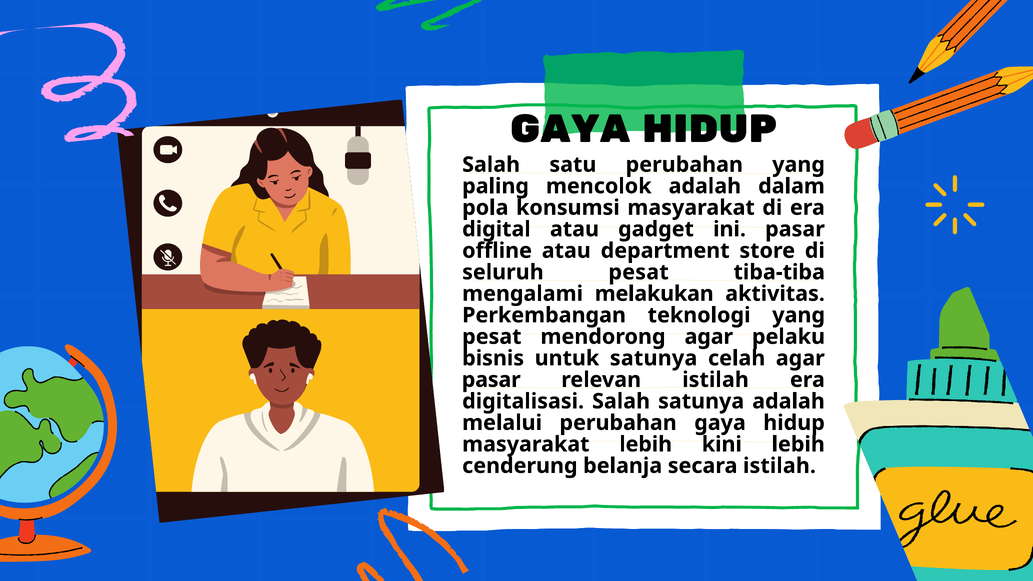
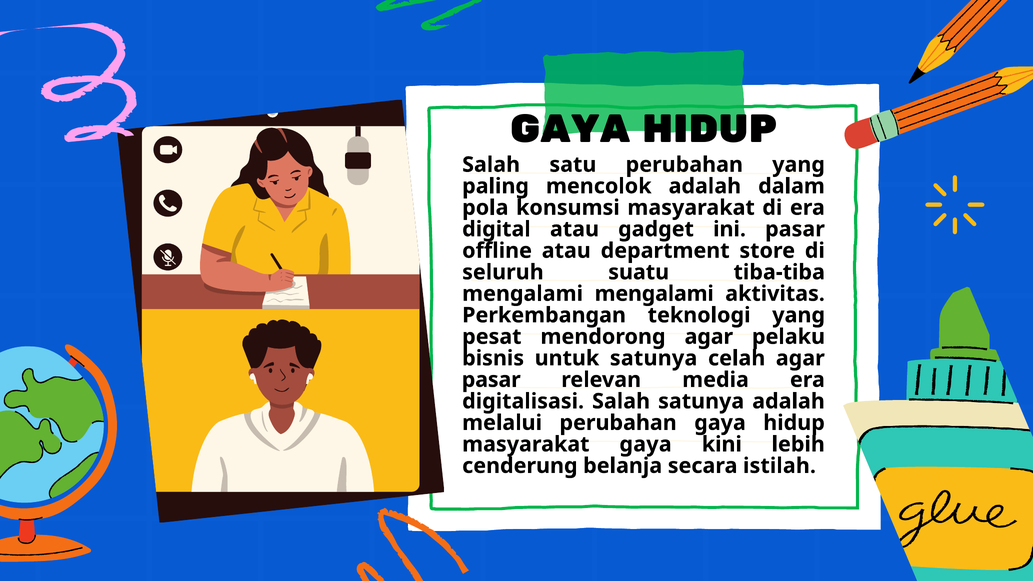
seluruh pesat: pesat -> suatu
mengalami melakukan: melakukan -> mengalami
relevan istilah: istilah -> media
masyarakat lebih: lebih -> gaya
